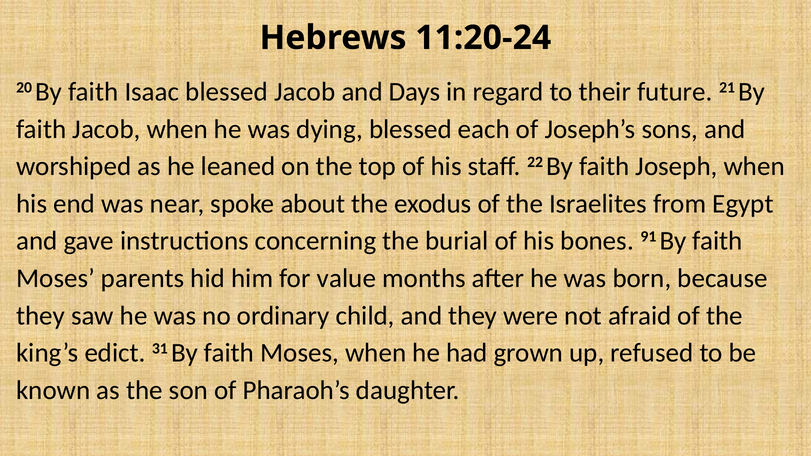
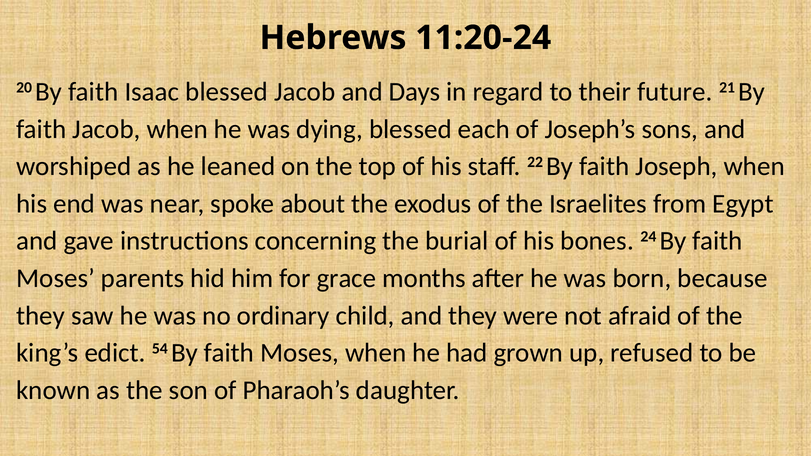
91: 91 -> 24
value: value -> grace
31: 31 -> 54
